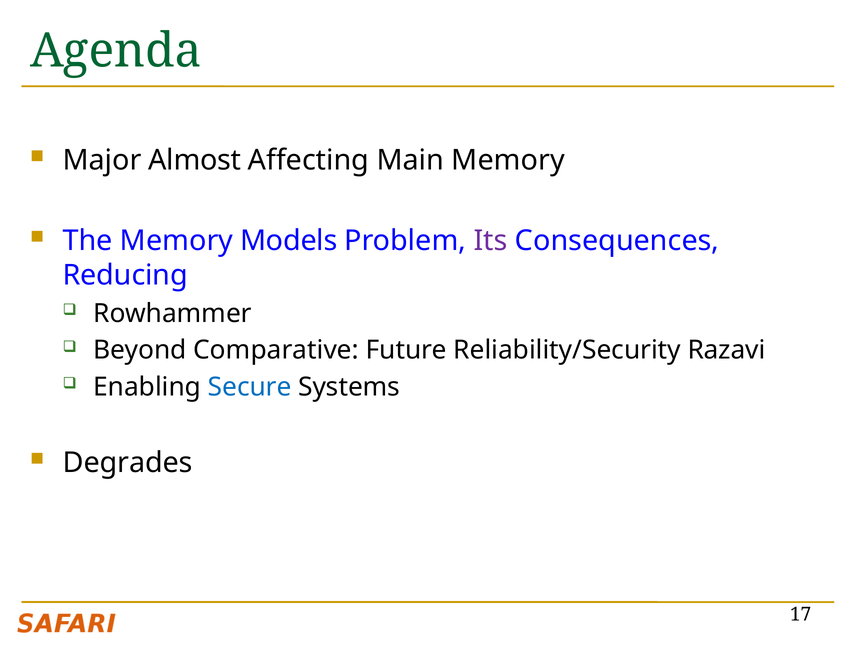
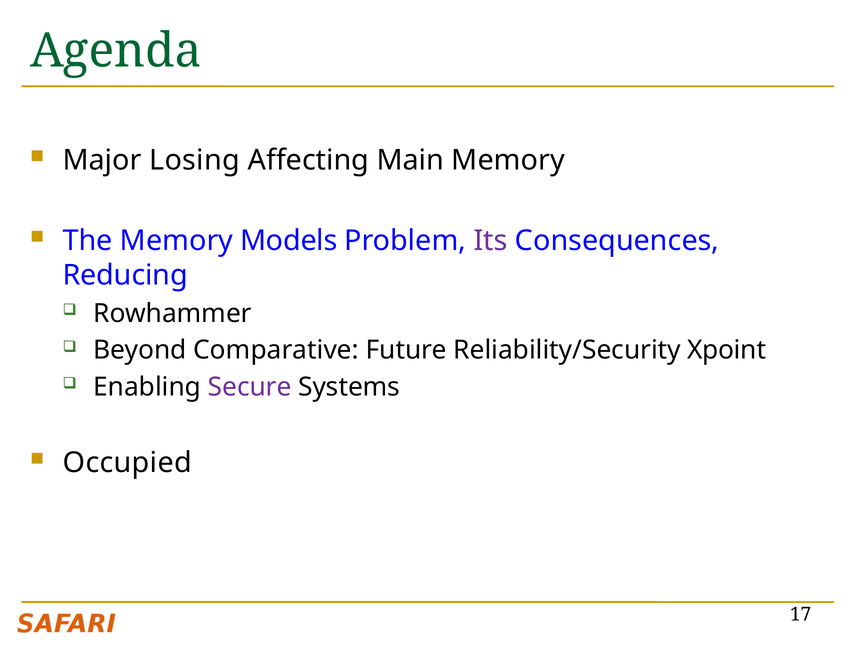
Almost: Almost -> Losing
Razavi: Razavi -> Xpoint
Secure colour: blue -> purple
Degrades: Degrades -> Occupied
